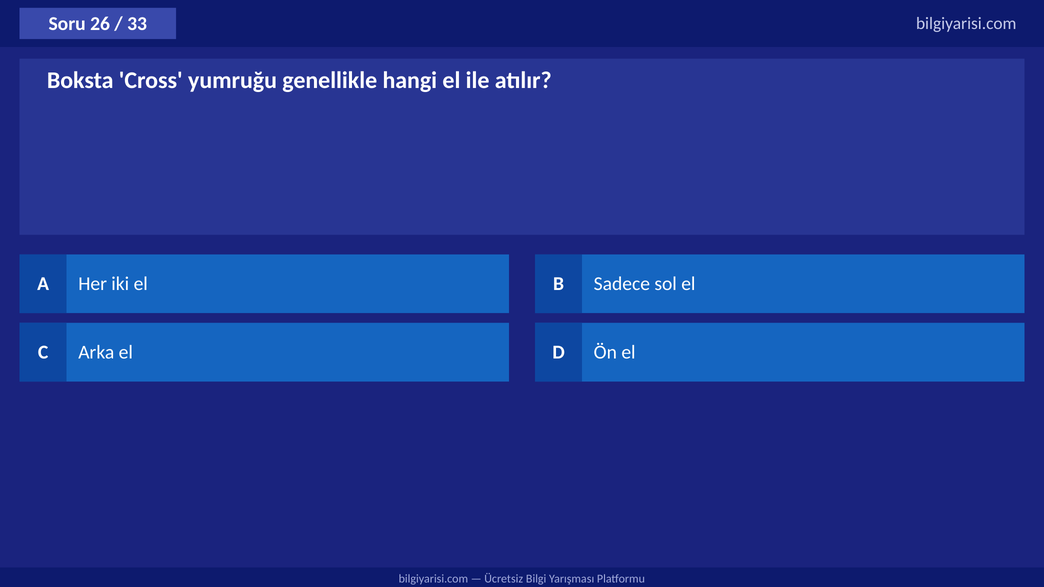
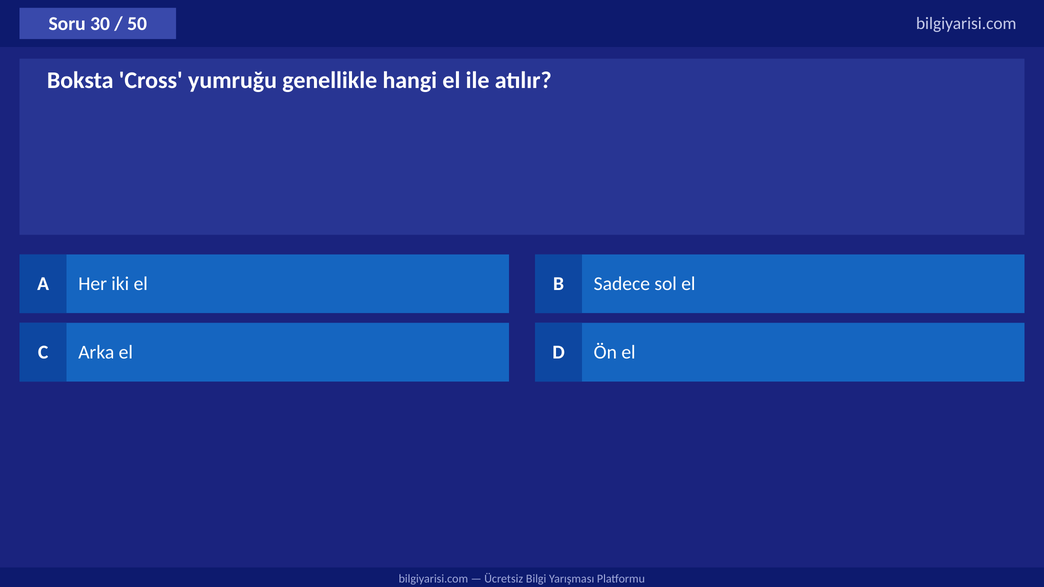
26: 26 -> 30
33: 33 -> 50
